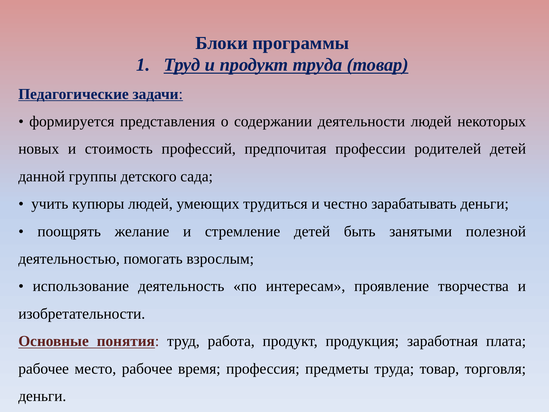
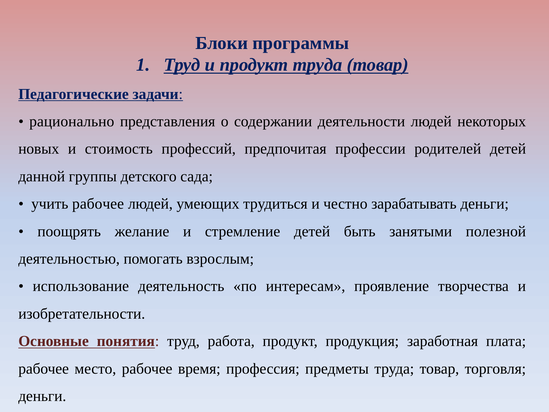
формируется: формируется -> рационально
учить купюры: купюры -> рабочее
